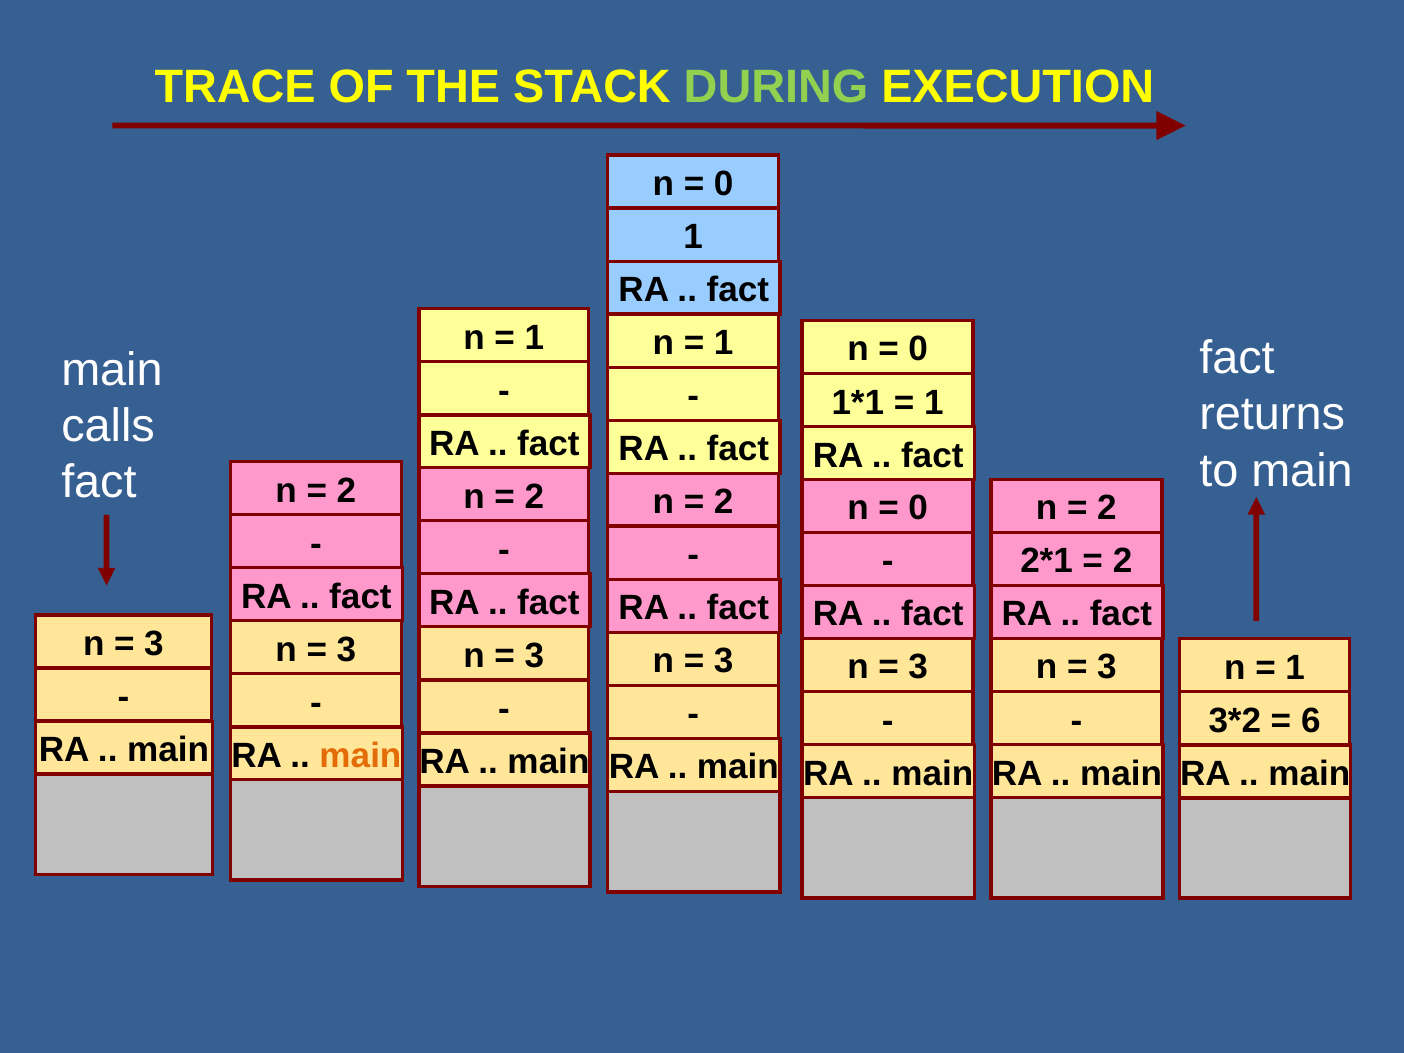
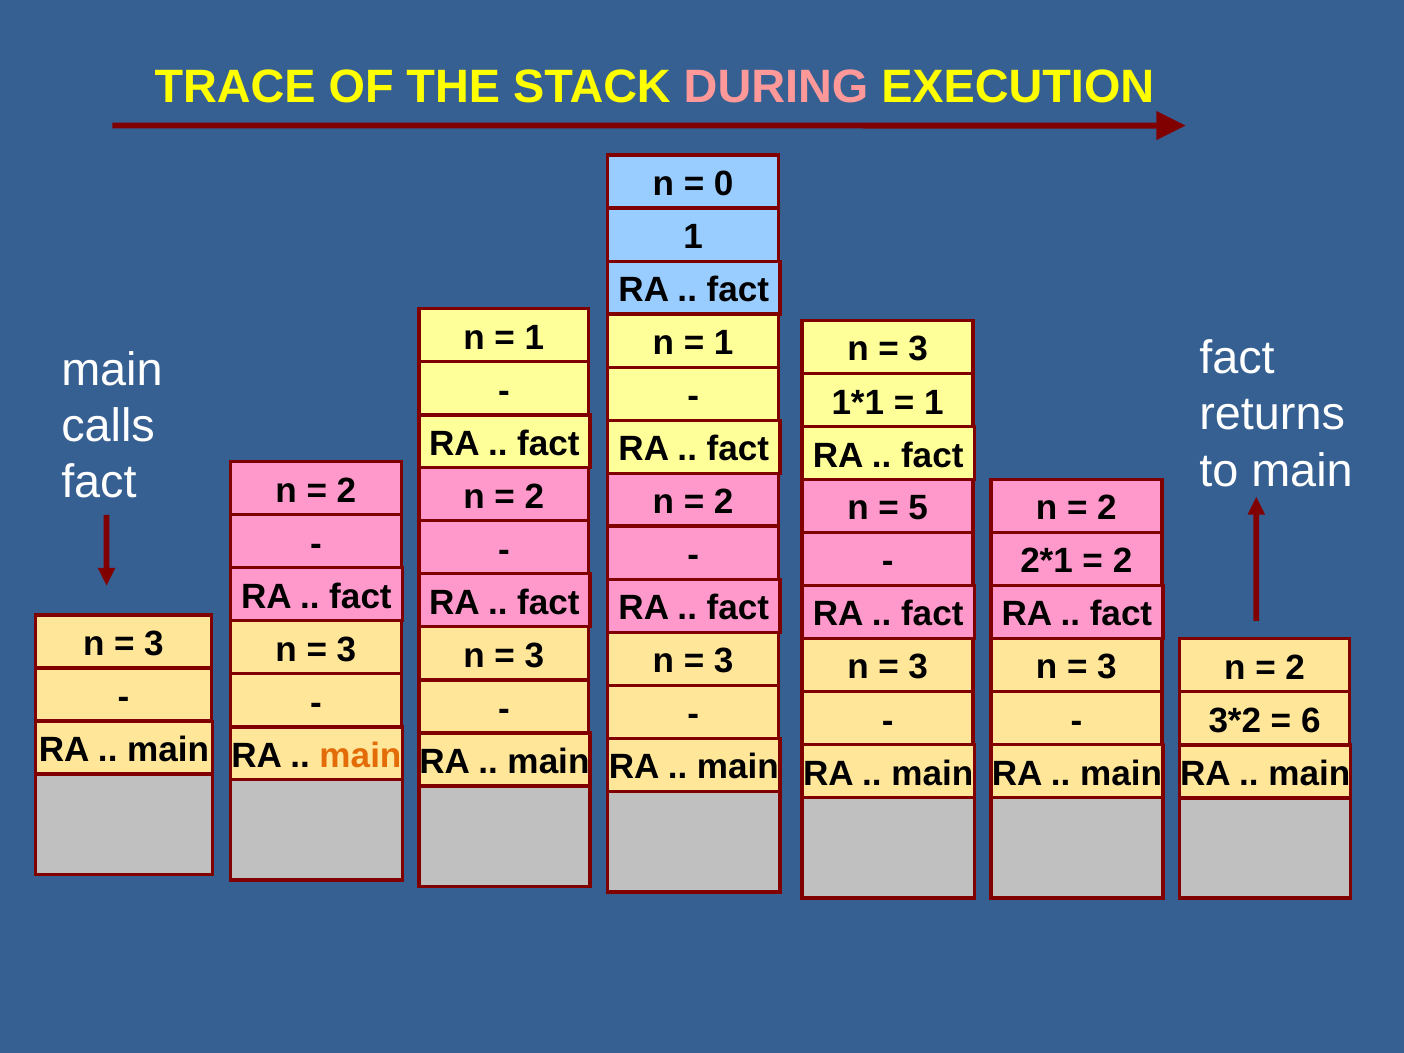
DURING colour: light green -> pink
0 at (918, 349): 0 -> 3
0 at (918, 508): 0 -> 5
1 at (1295, 668): 1 -> 2
